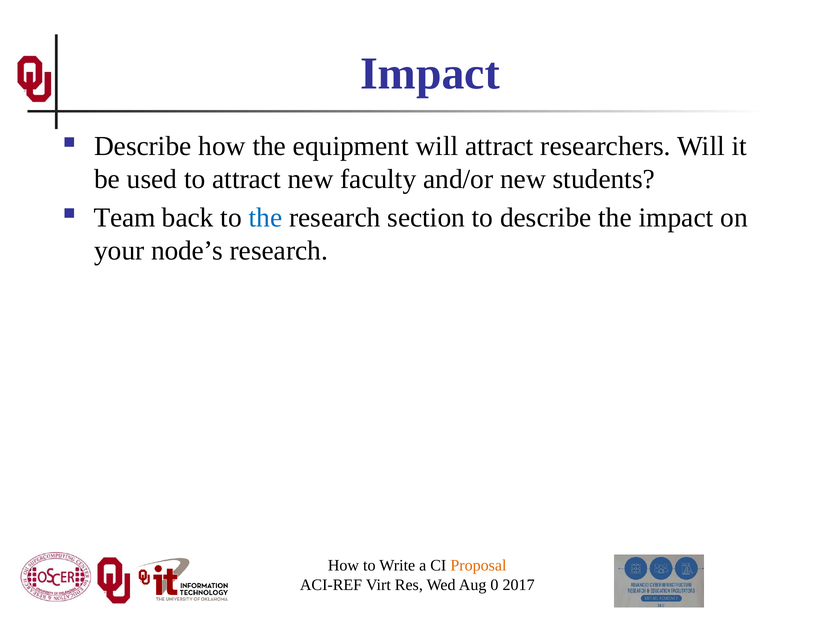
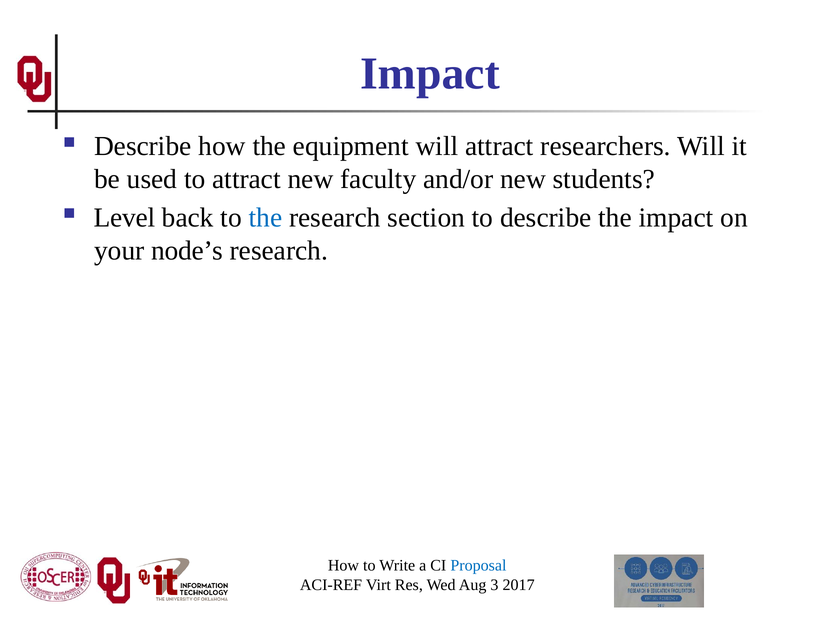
Team: Team -> Level
Proposal colour: orange -> blue
0: 0 -> 3
